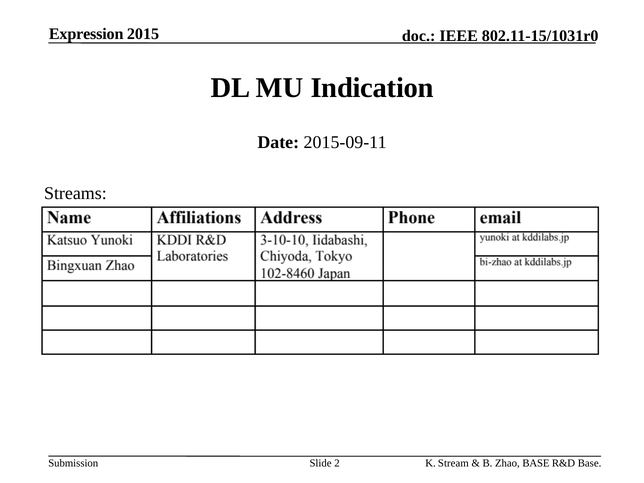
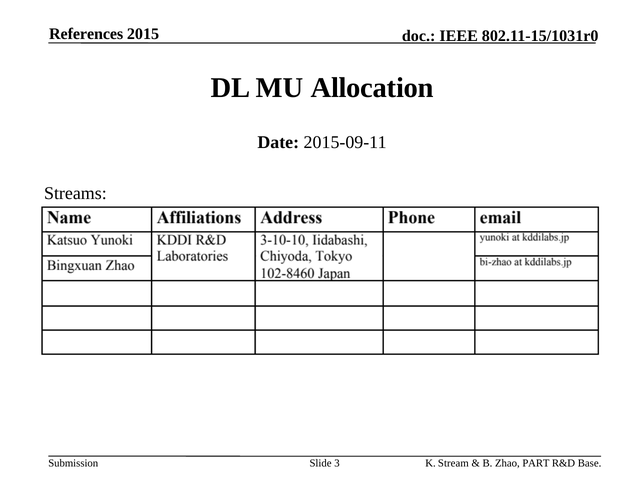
Expression: Expression -> References
Indication: Indication -> Allocation
2: 2 -> 3
Zhao BASE: BASE -> PART
